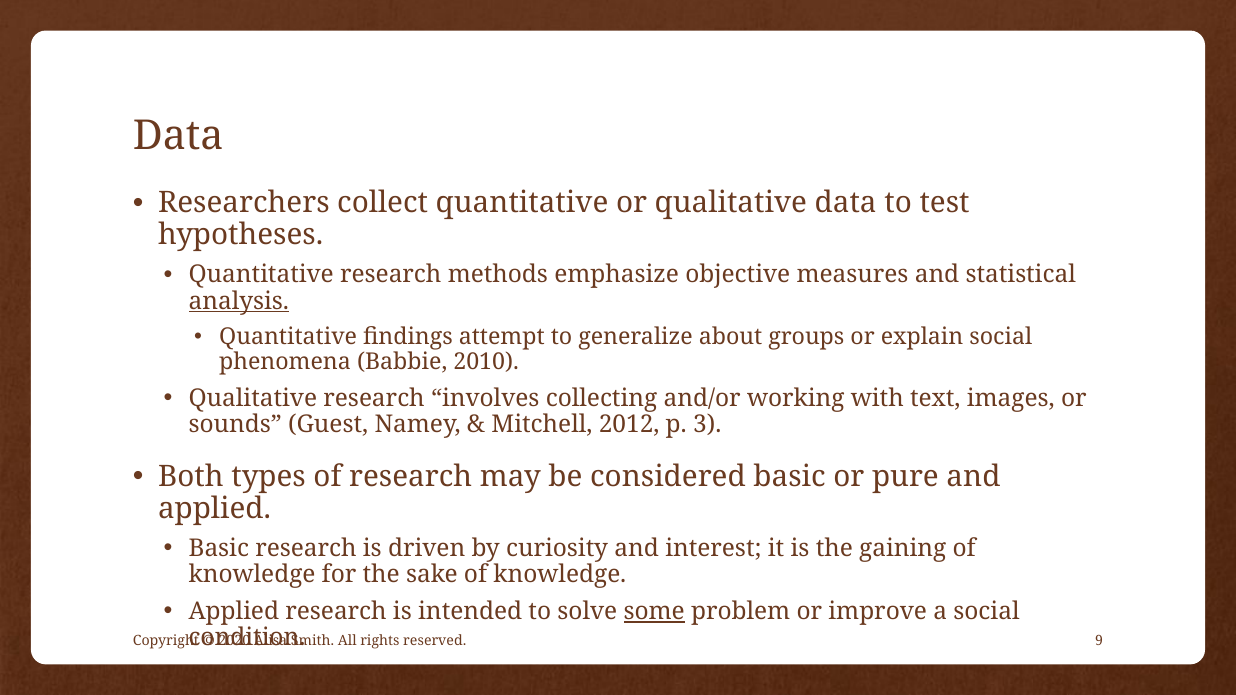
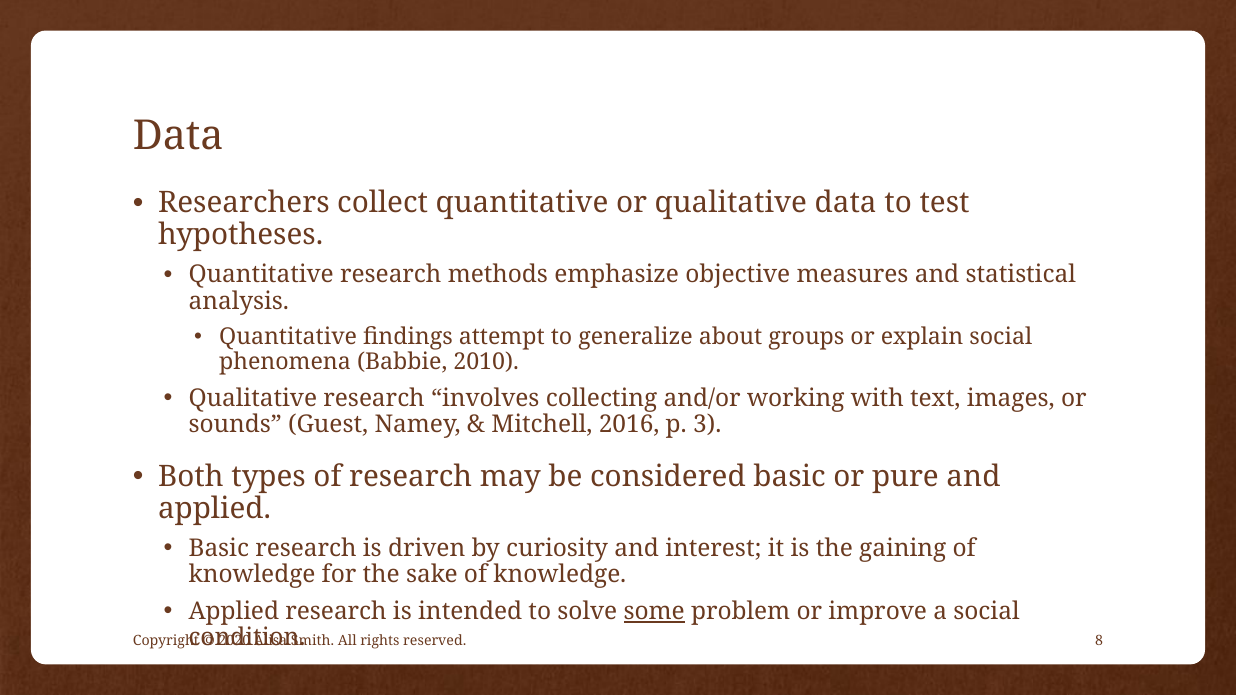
analysis underline: present -> none
2012: 2012 -> 2016
9: 9 -> 8
